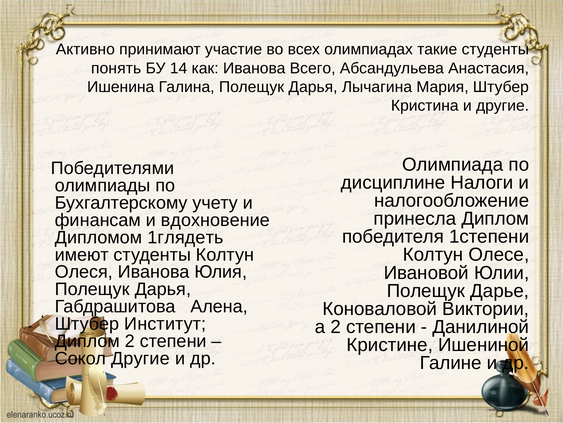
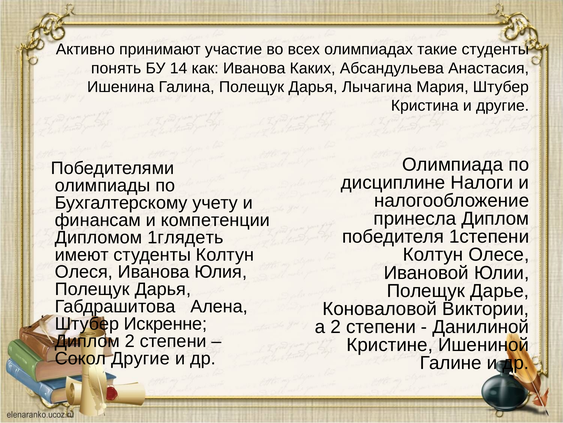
Всего: Всего -> Каких
вдохновение: вдохновение -> компетенции
Институт: Институт -> Искренне
